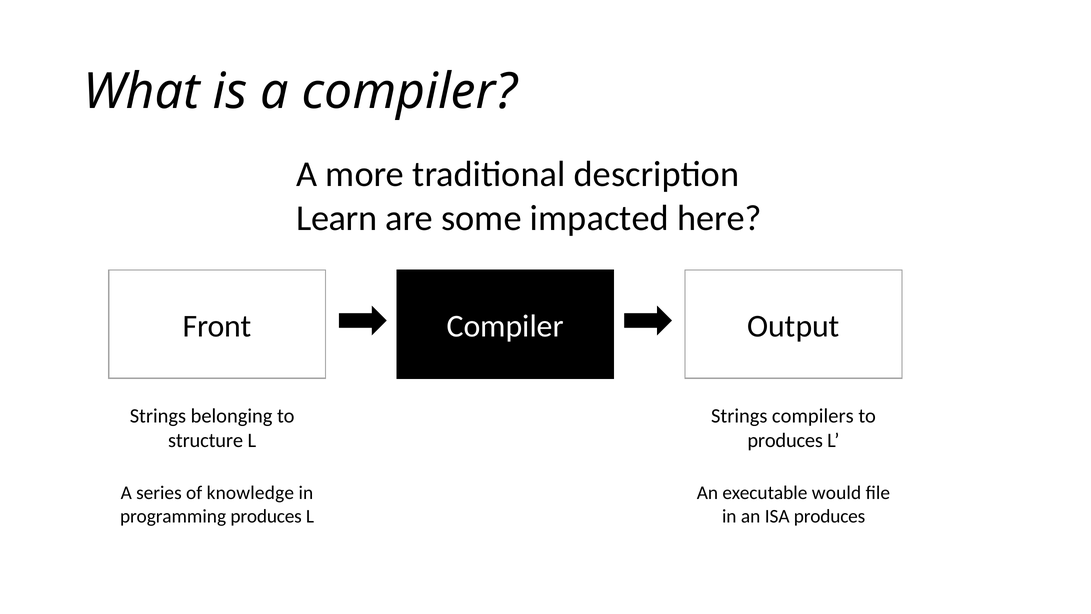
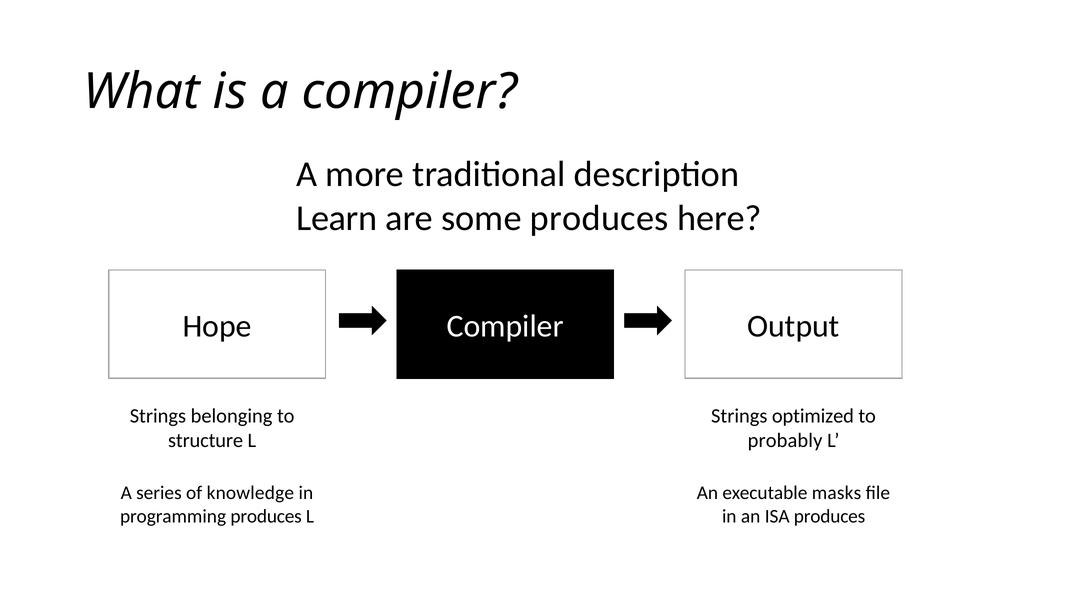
some impacted: impacted -> produces
Front: Front -> Hope
compilers: compilers -> optimized
produces at (785, 440): produces -> probably
would: would -> masks
